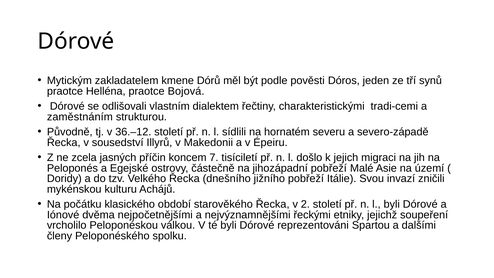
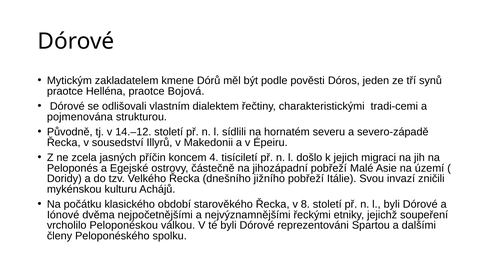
zaměstnáním: zaměstnáním -> pojmenována
36.–12: 36.–12 -> 14.–12
7: 7 -> 4
2: 2 -> 8
